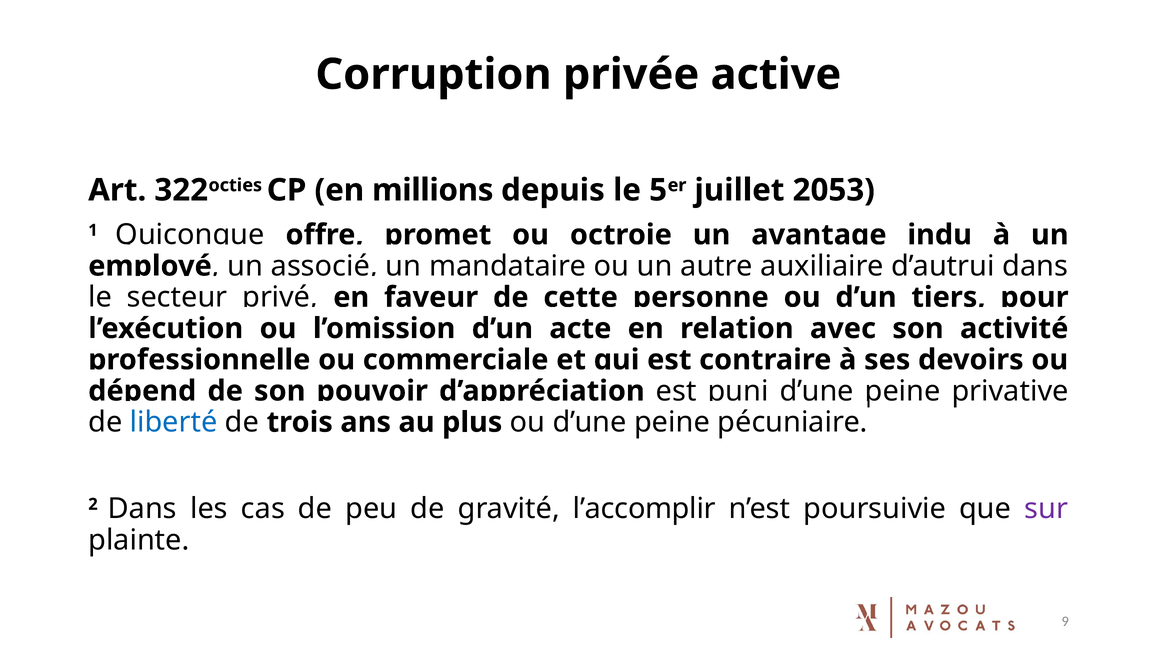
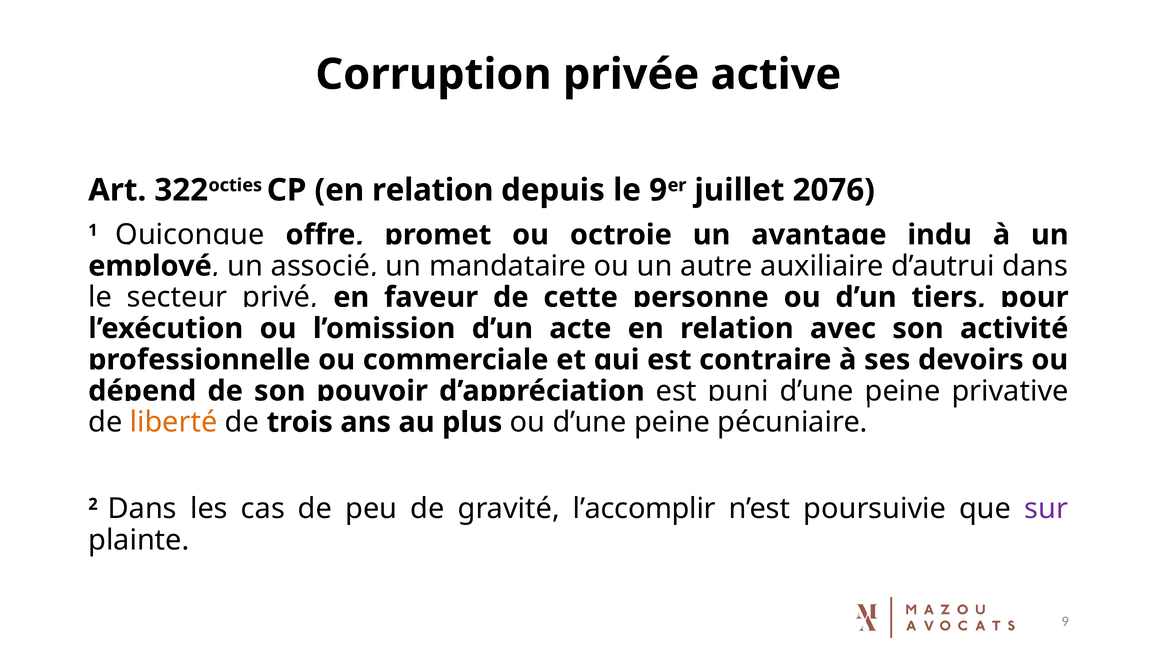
CP en millions: millions -> relation
le 5: 5 -> 9
2053: 2053 -> 2076
liberté colour: blue -> orange
